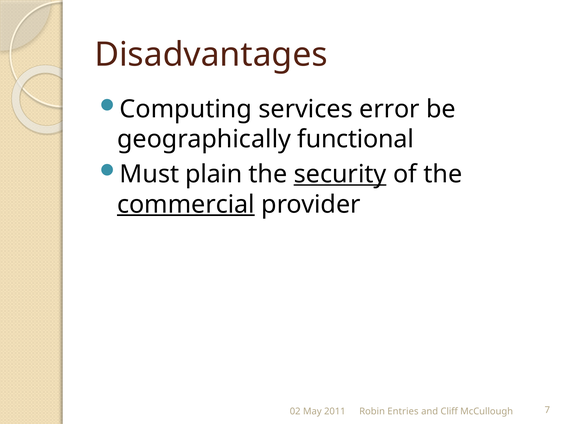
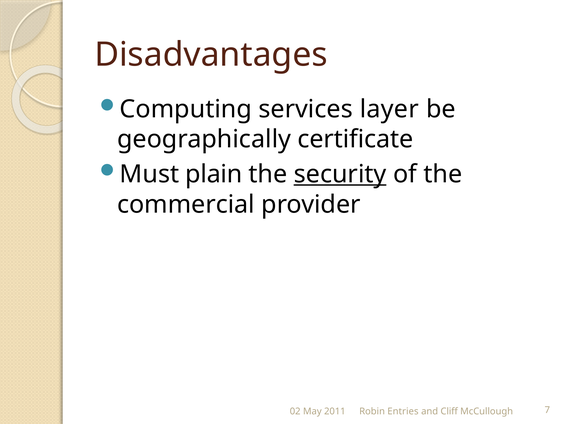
error: error -> layer
functional: functional -> certificate
commercial underline: present -> none
